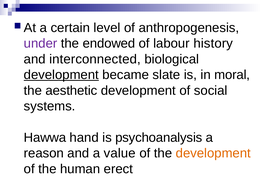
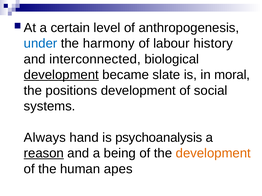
under colour: purple -> blue
endowed: endowed -> harmony
aesthetic: aesthetic -> positions
Hawwa: Hawwa -> Always
reason underline: none -> present
value: value -> being
erect: erect -> apes
